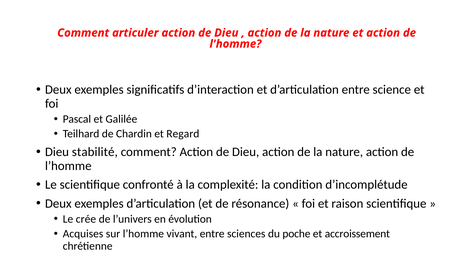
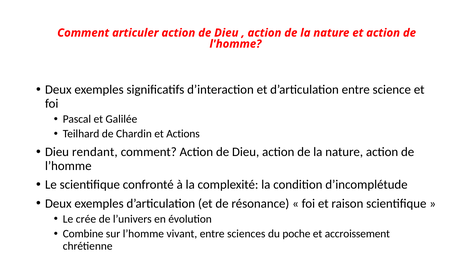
Regard: Regard -> Actions
stabilité: stabilité -> rendant
Acquises: Acquises -> Combine
